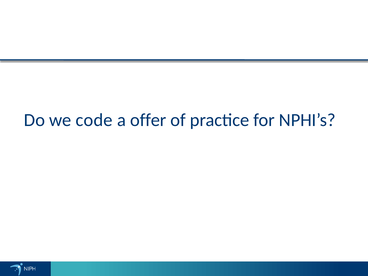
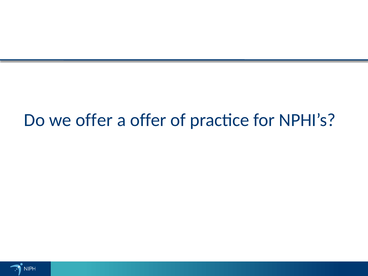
we code: code -> offer
